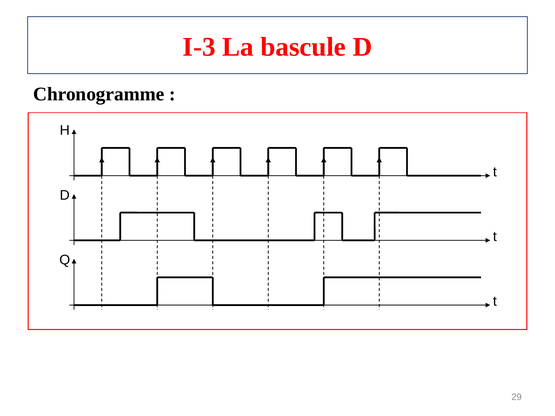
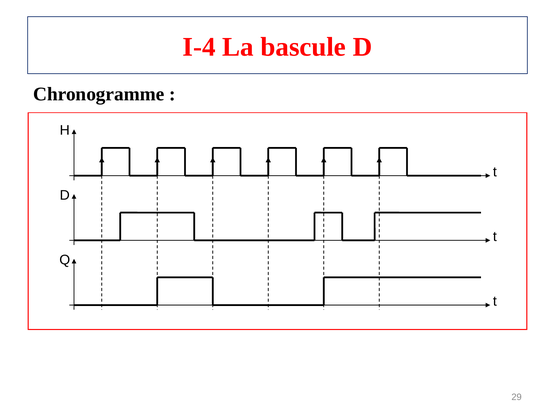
I-3: I-3 -> I-4
